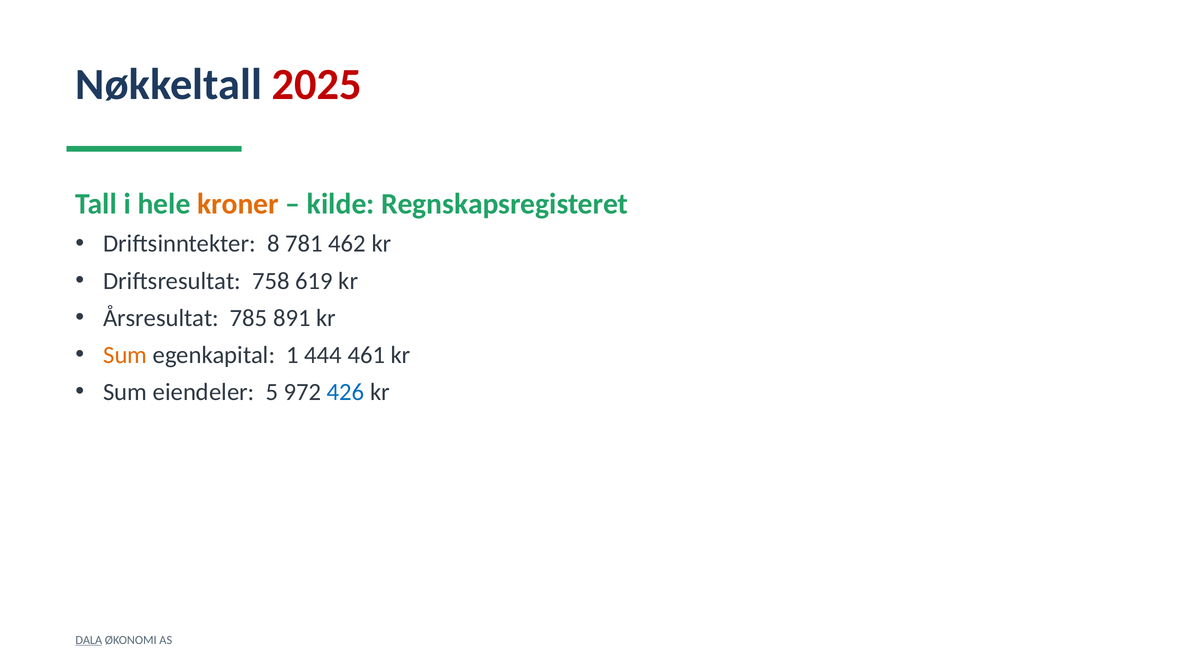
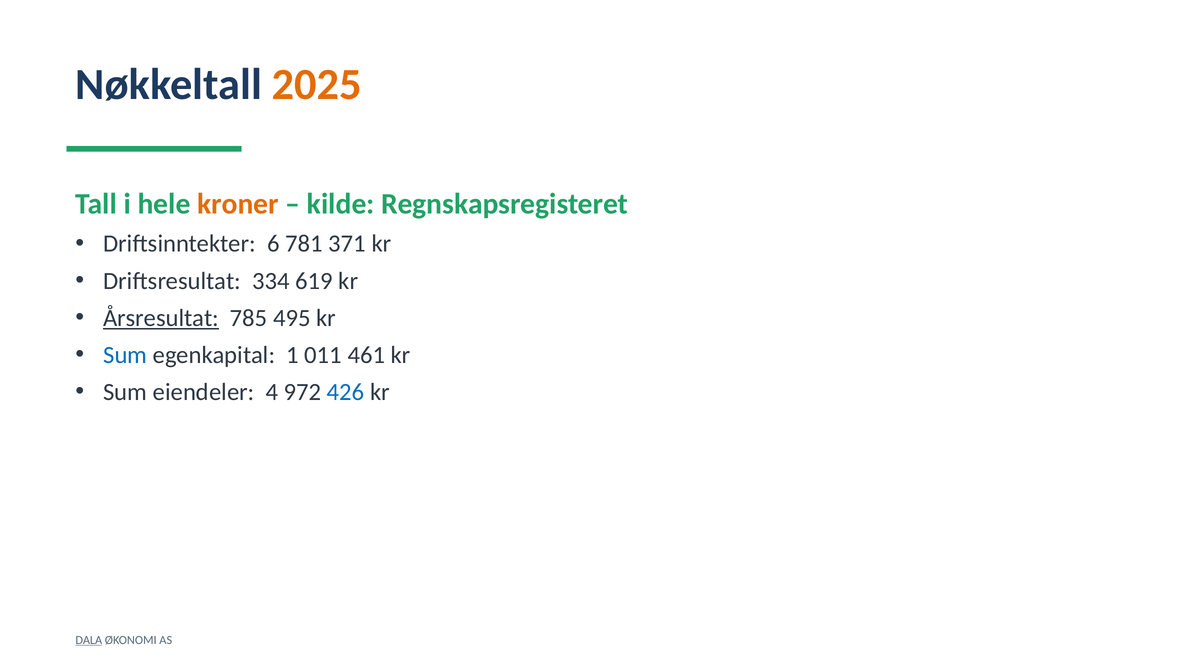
2025 colour: red -> orange
8: 8 -> 6
462: 462 -> 371
758: 758 -> 334
Årsresultat underline: none -> present
891: 891 -> 495
Sum at (125, 355) colour: orange -> blue
444: 444 -> 011
5: 5 -> 4
